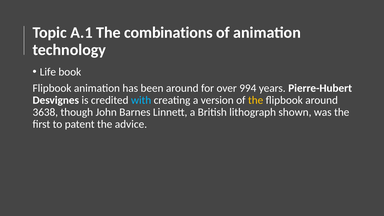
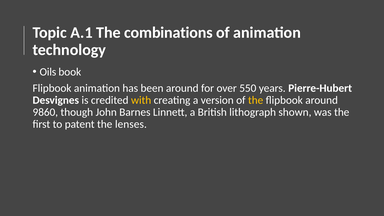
Life: Life -> Oils
994: 994 -> 550
with colour: light blue -> yellow
3638: 3638 -> 9860
advice: advice -> lenses
